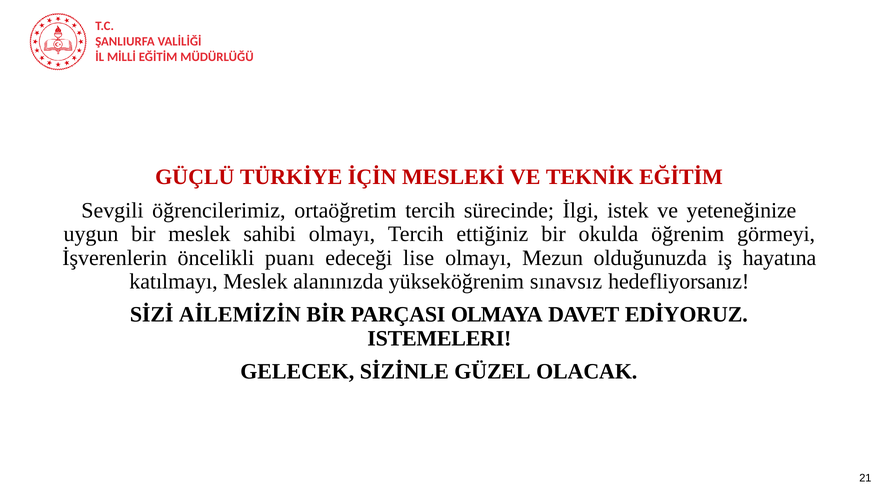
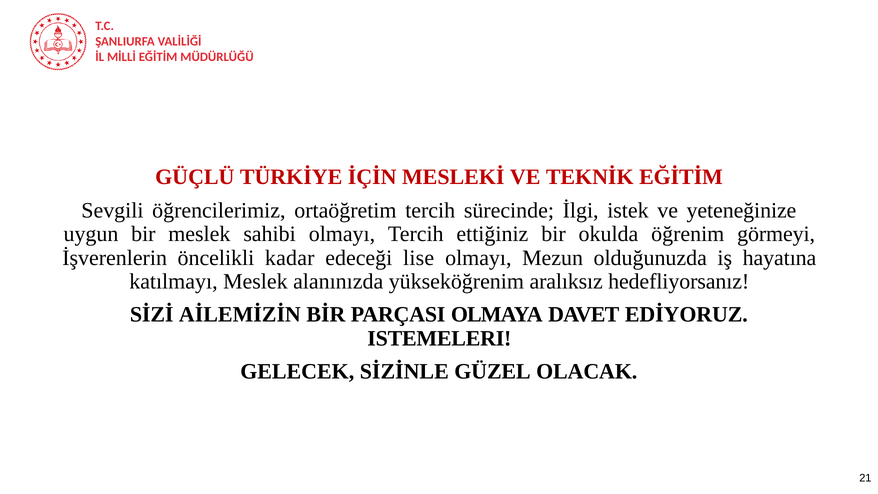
puanı: puanı -> kadar
sınavsız: sınavsız -> aralıksız
